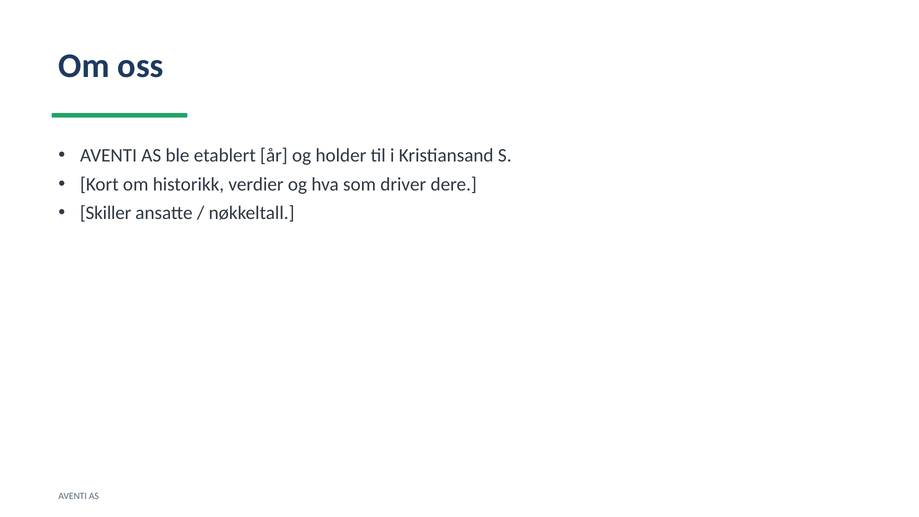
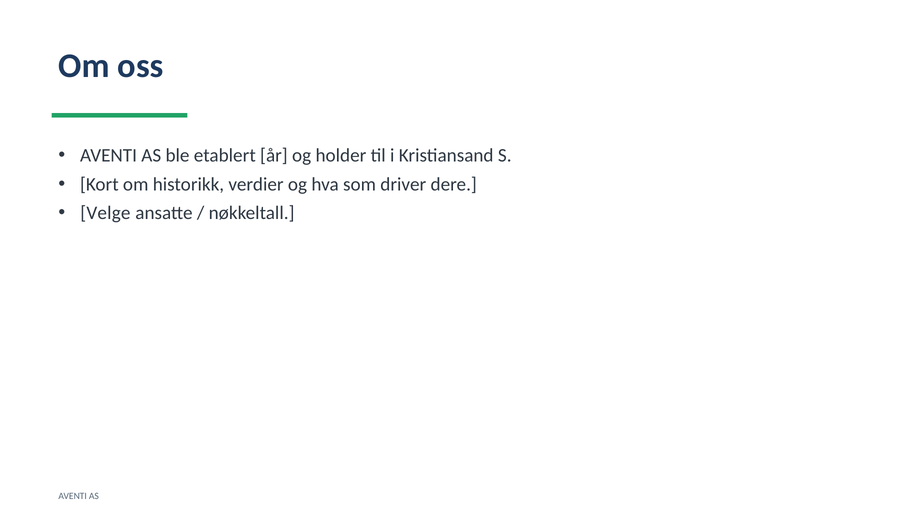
Skiller: Skiller -> Velge
